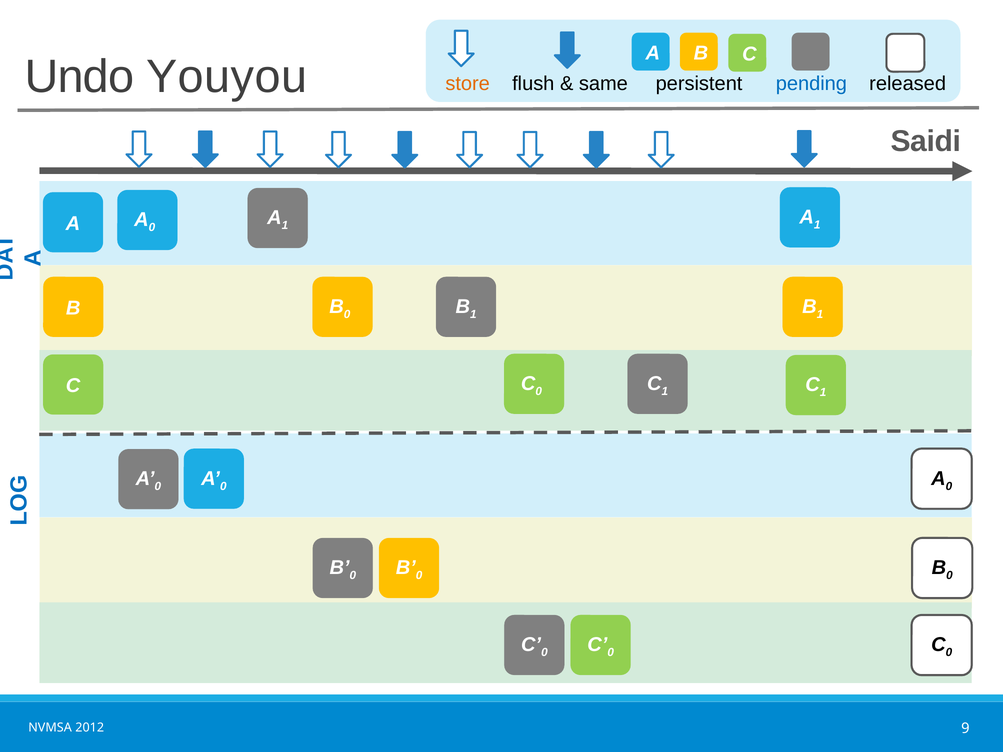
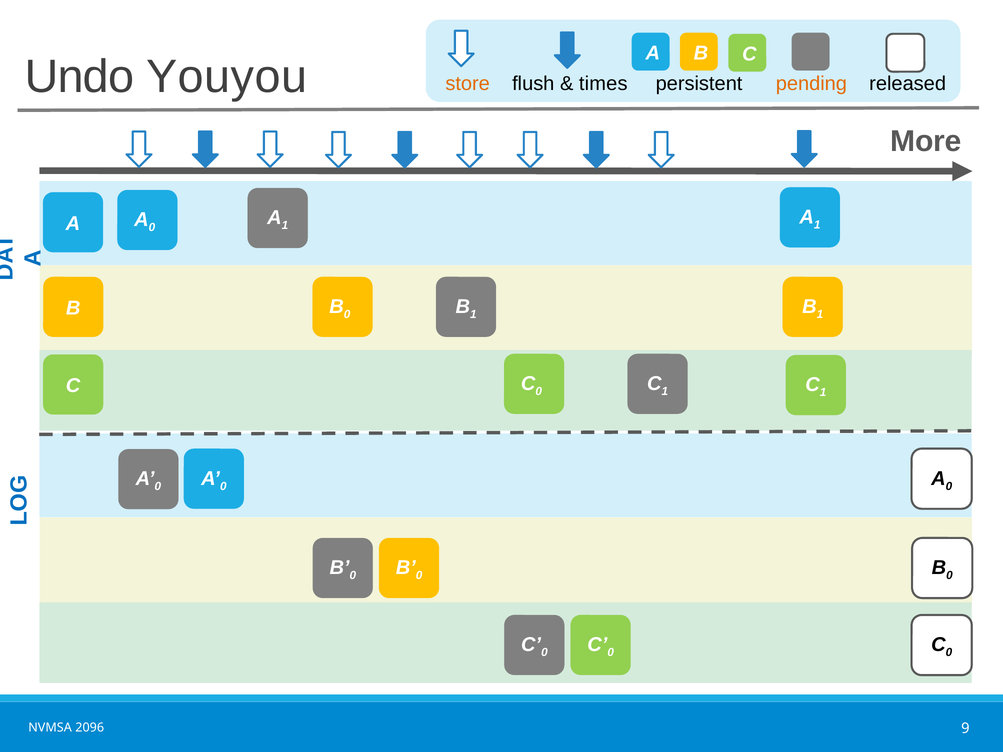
same: same -> times
pending colour: blue -> orange
Saidi: Saidi -> More
2012: 2012 -> 2096
